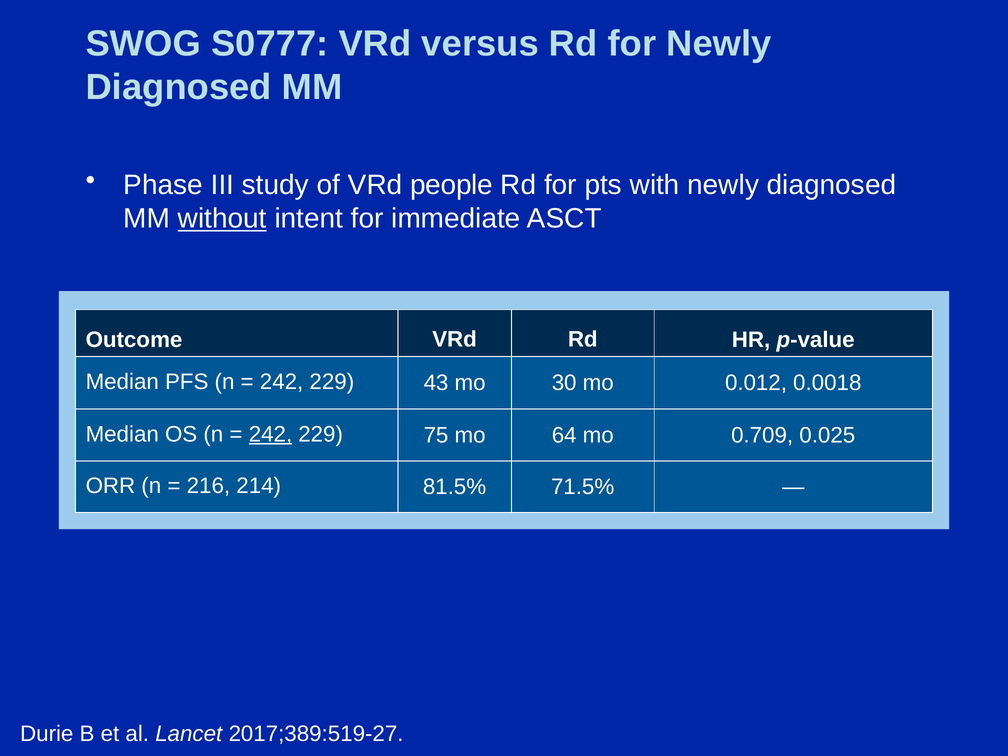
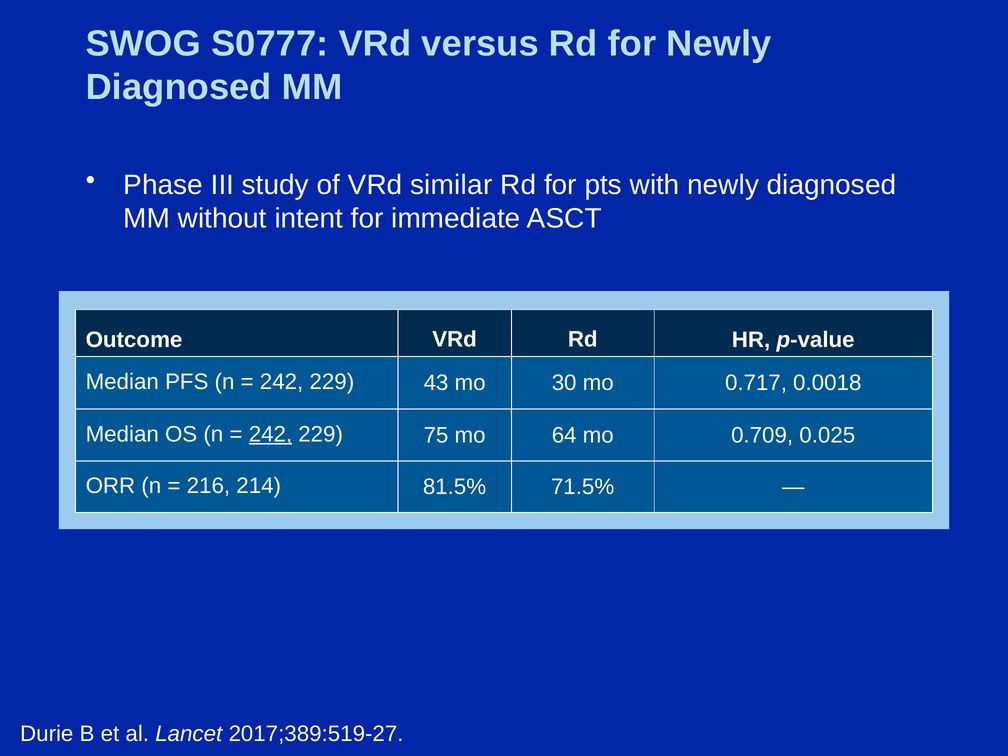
people: people -> similar
without underline: present -> none
0.012: 0.012 -> 0.717
